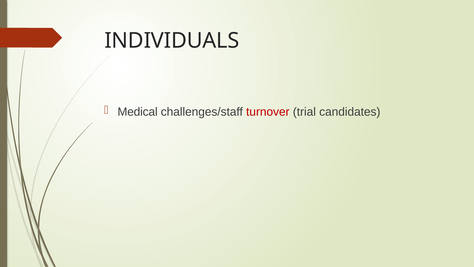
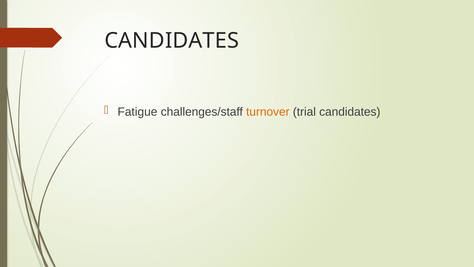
INDIVIDUALS at (172, 41): INDIVIDUALS -> CANDIDATES
Medical: Medical -> Fatigue
turnover colour: red -> orange
